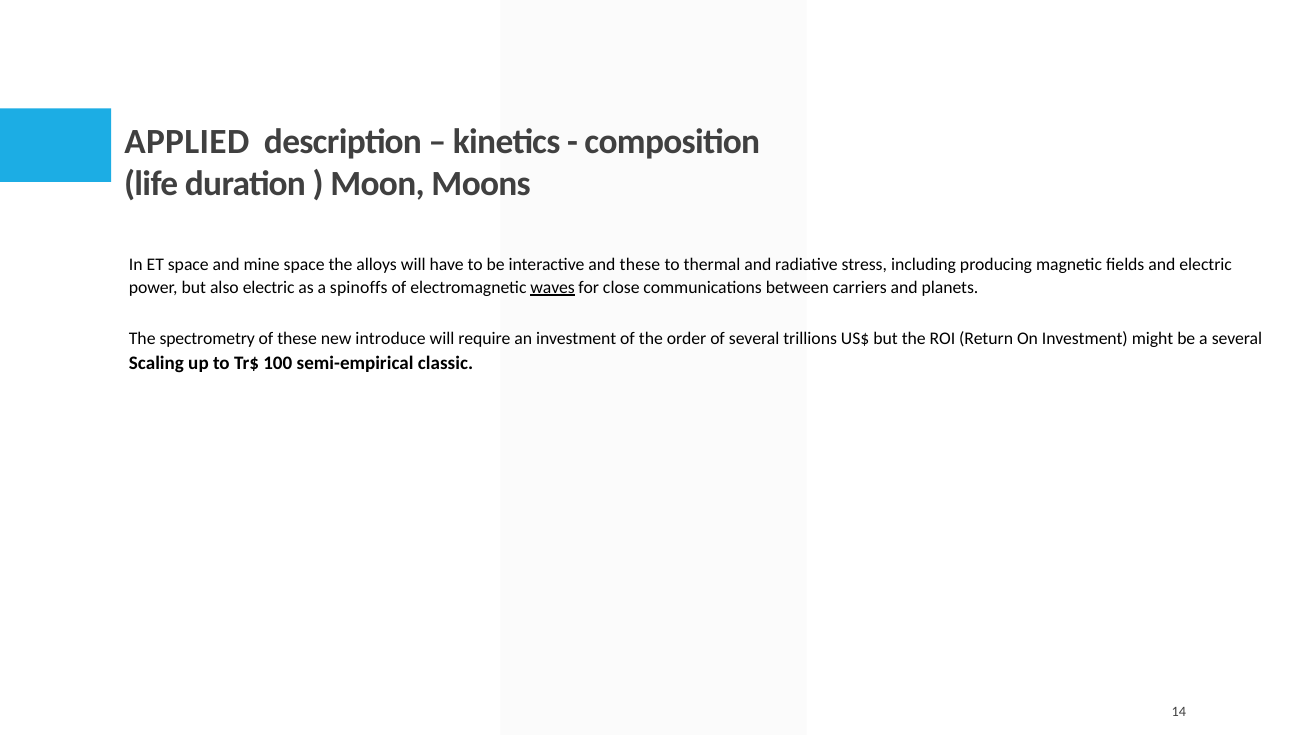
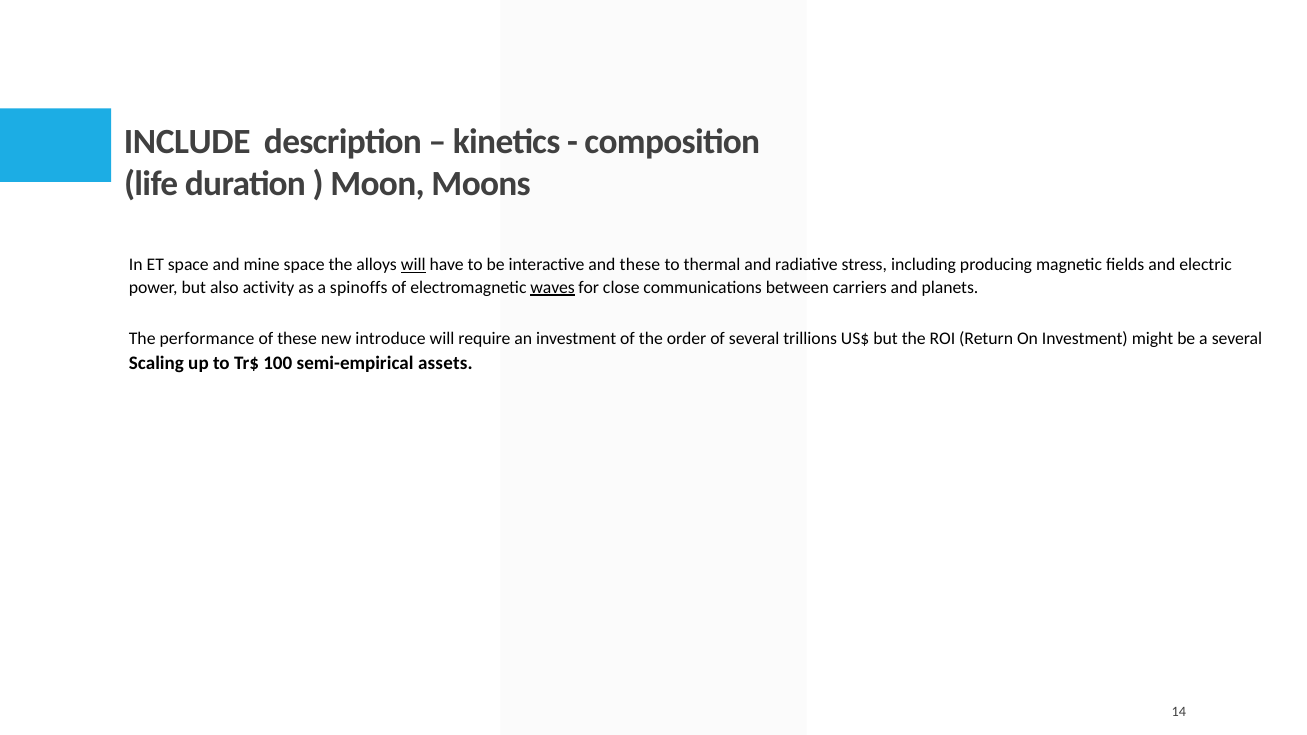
APPLIED: APPLIED -> INCLUDE
will at (413, 265) underline: none -> present
also electric: electric -> activity
spectrometry: spectrometry -> performance
classic: classic -> assets
